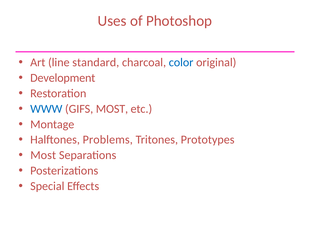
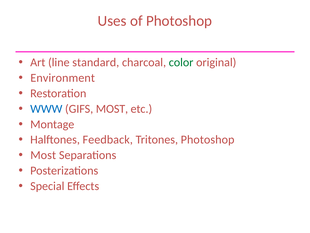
color colour: blue -> green
Development: Development -> Environment
Problems: Problems -> Feedback
Tritones Prototypes: Prototypes -> Photoshop
